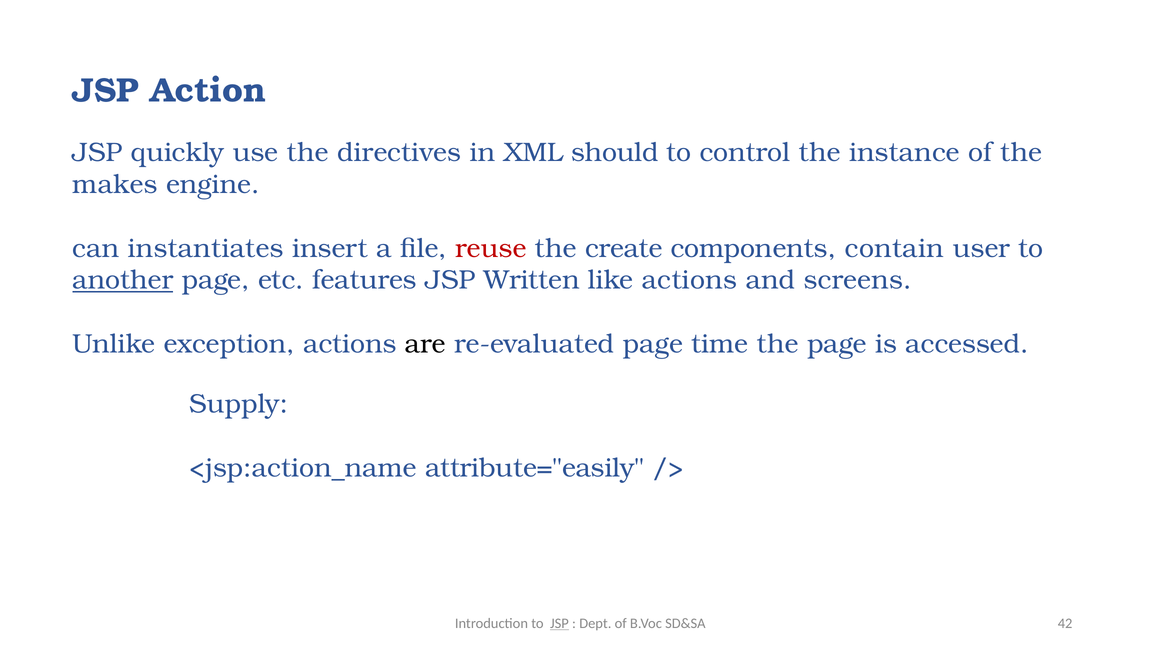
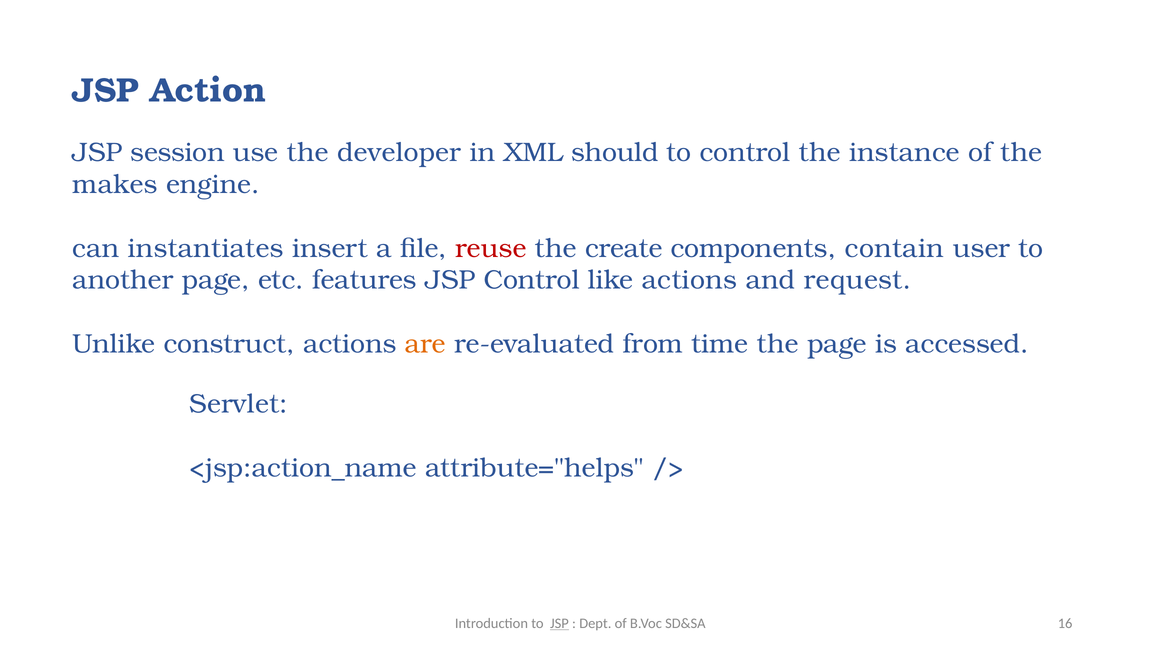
quickly: quickly -> session
directives: directives -> developer
another underline: present -> none
JSP Written: Written -> Control
screens: screens -> request
exception: exception -> construct
are colour: black -> orange
re-evaluated page: page -> from
Supply: Supply -> Servlet
attribute="easily: attribute="easily -> attribute="helps
42: 42 -> 16
